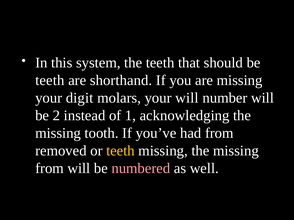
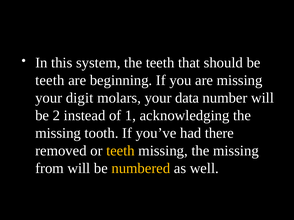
shorthand: shorthand -> beginning
your will: will -> data
had from: from -> there
numbered colour: pink -> yellow
